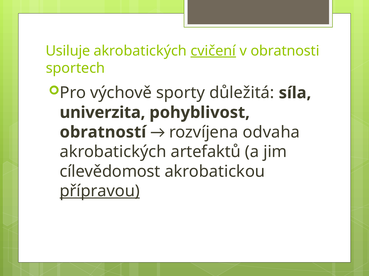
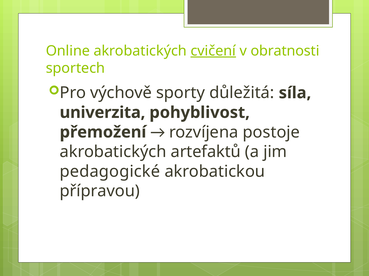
Usiluje: Usiluje -> Online
obratností: obratností -> přemožení
odvaha: odvaha -> postoje
cílevědomost: cílevědomost -> pedagogické
přípravou underline: present -> none
